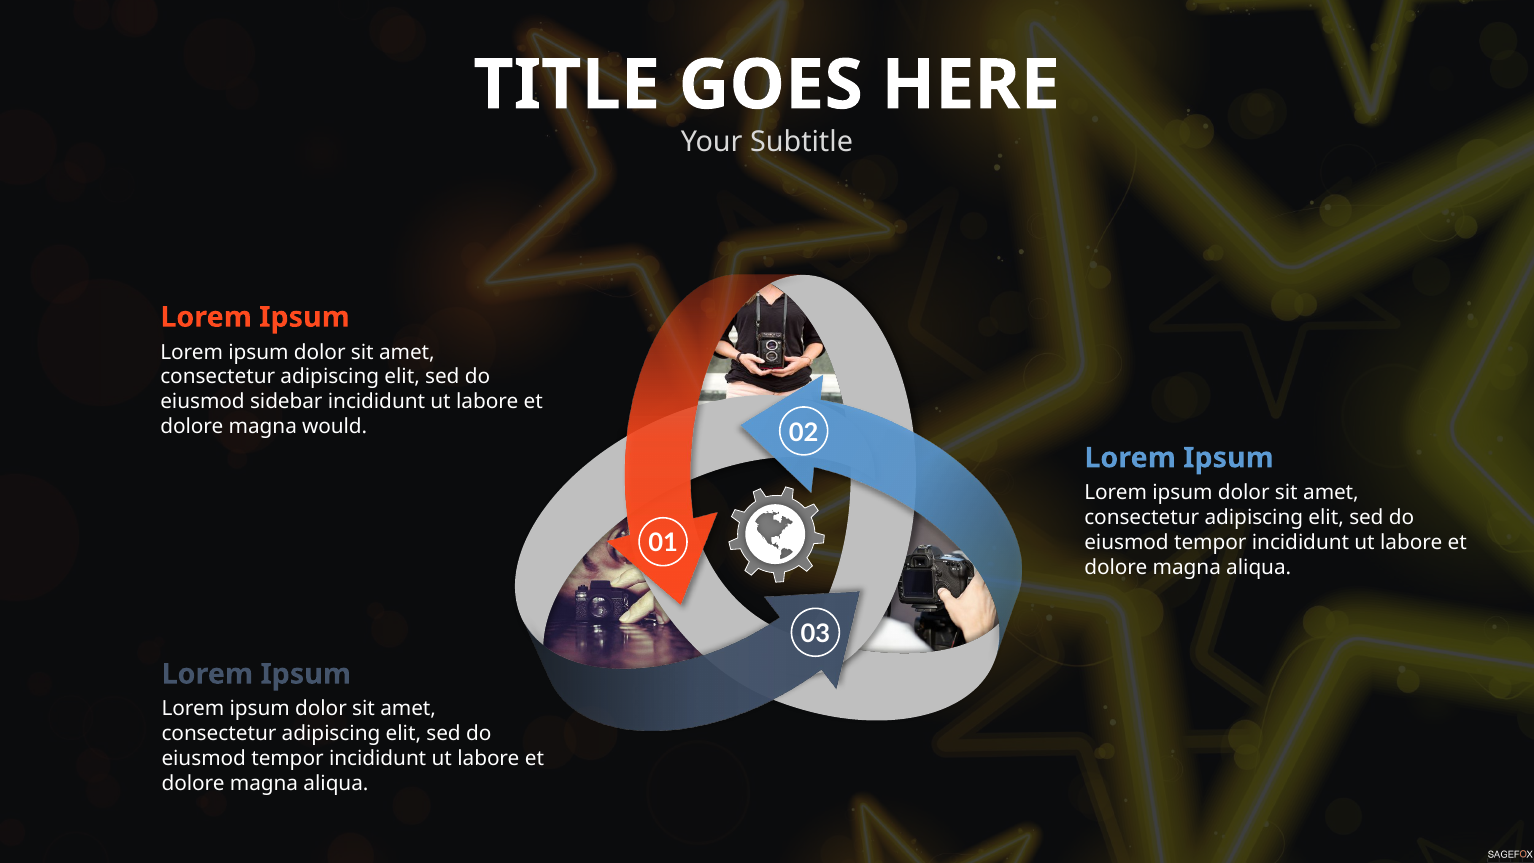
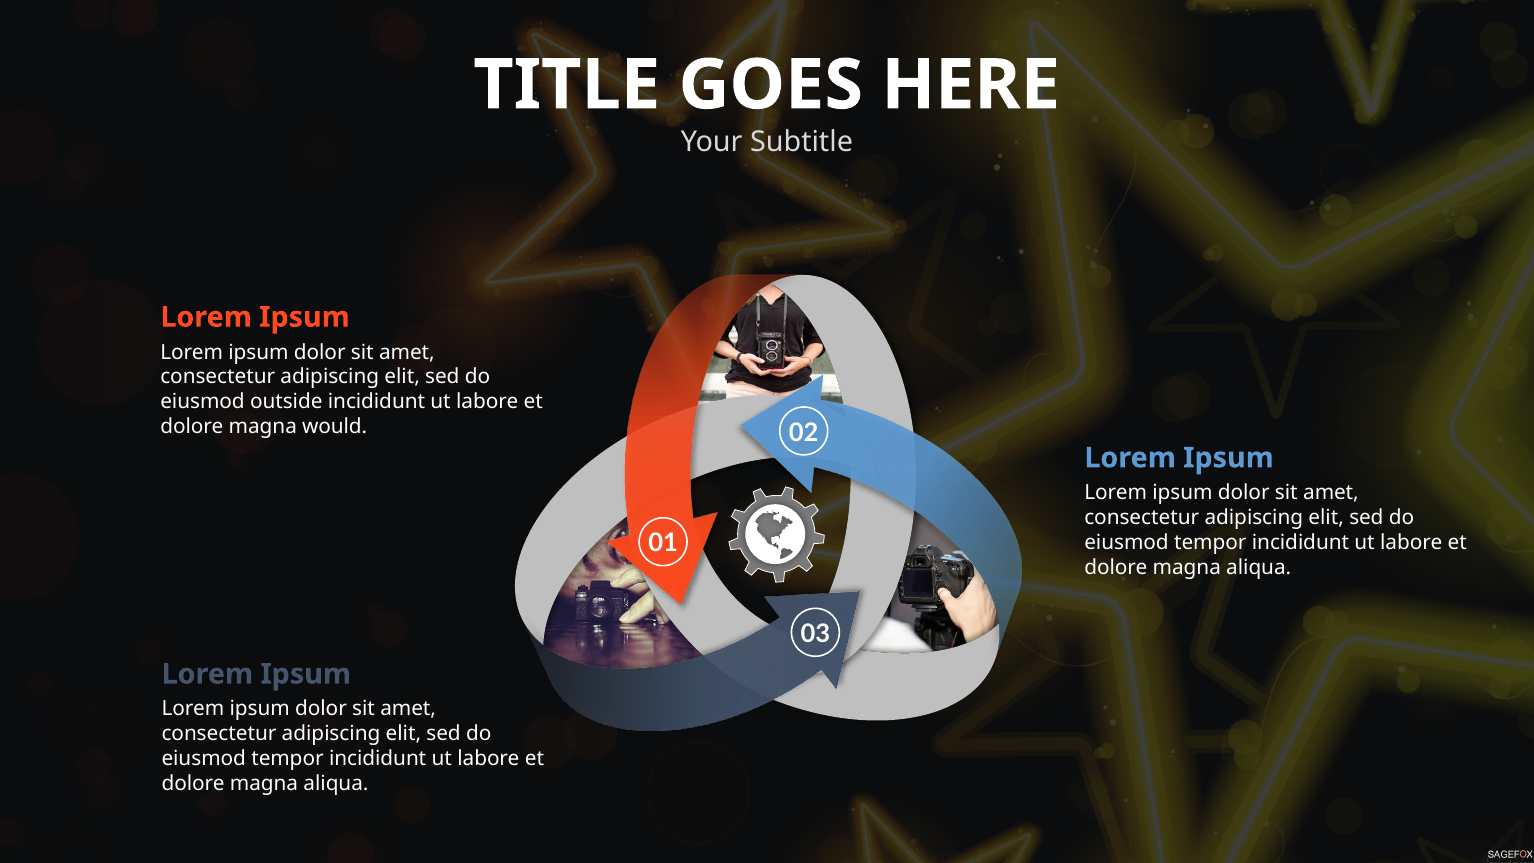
sidebar: sidebar -> outside
